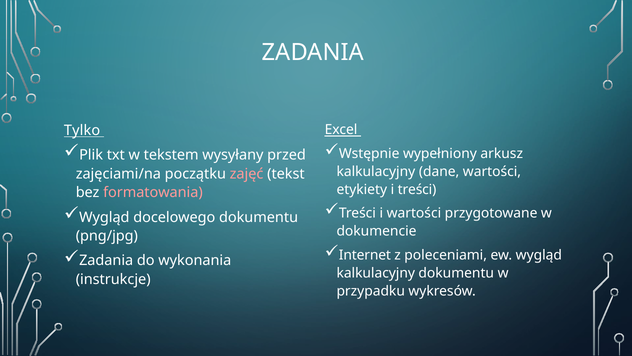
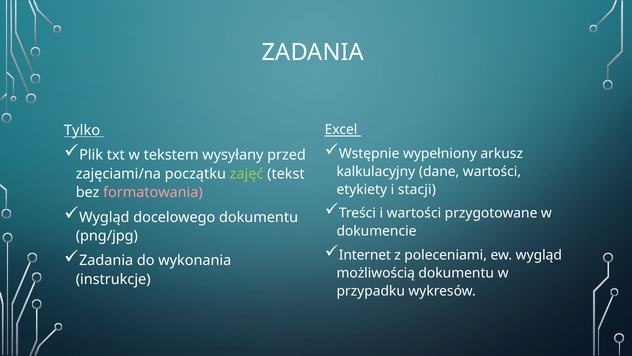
zajęć colour: pink -> light green
i treści: treści -> stacji
kalkulacyjny at (376, 273): kalkulacyjny -> możliwością
